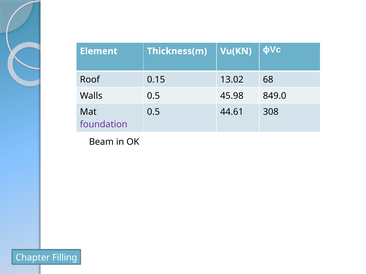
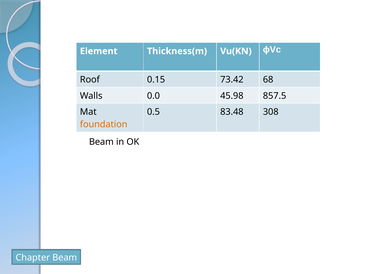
13.02: 13.02 -> 73.42
Walls 0.5: 0.5 -> 0.0
849.0: 849.0 -> 857.5
44.61: 44.61 -> 83.48
foundation colour: purple -> orange
Chapter Filling: Filling -> Beam
